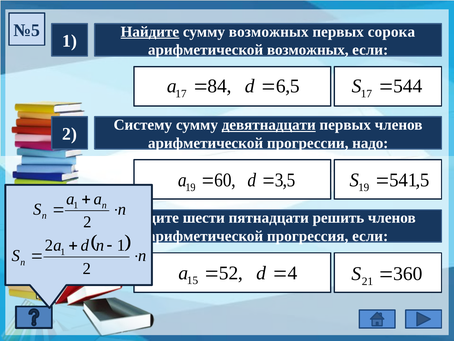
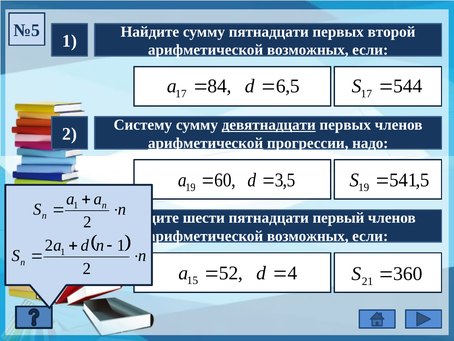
Найдите at (150, 32) underline: present -> none
сумму возможных: возможных -> пятнадцати
сорока: сорока -> второй
арифметической at (206, 143) underline: none -> present
решить: решить -> первый
прогрессия at (308, 236): прогрессия -> возможных
